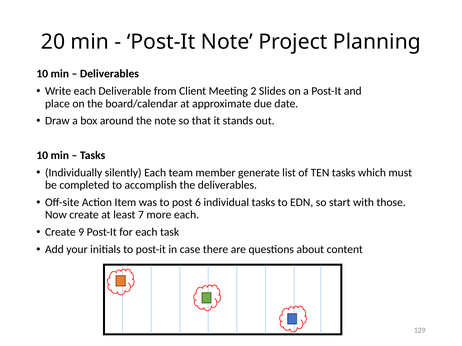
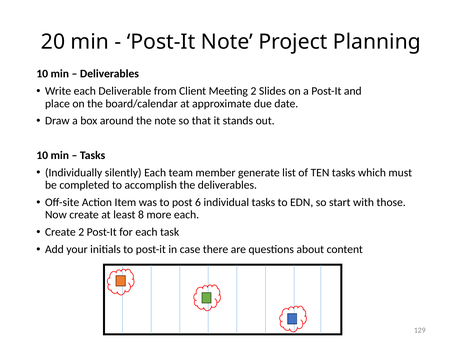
7: 7 -> 8
Create 9: 9 -> 2
